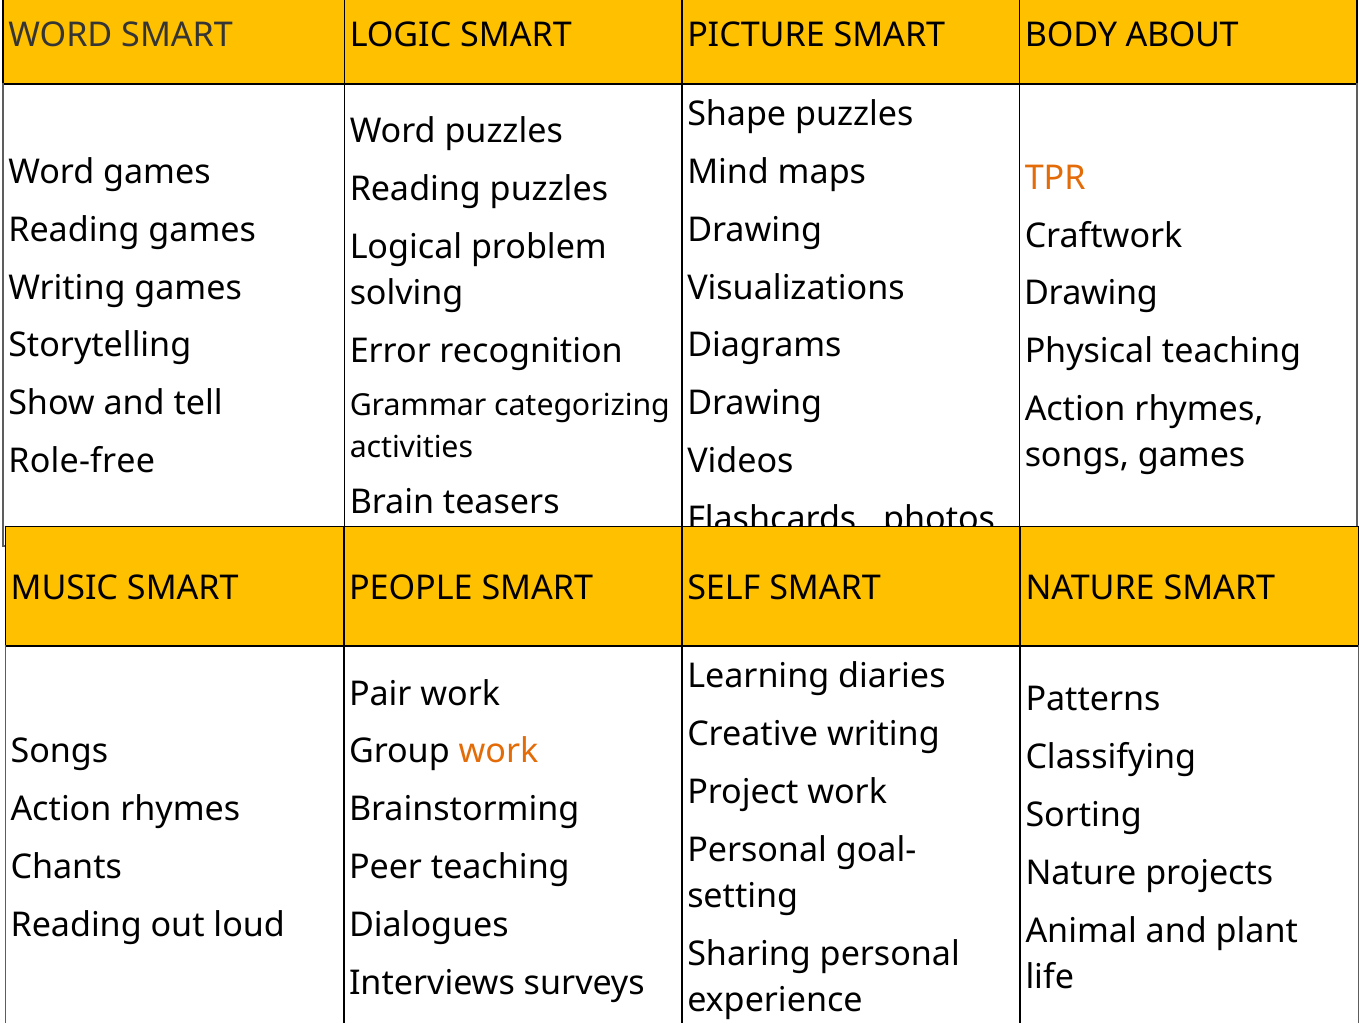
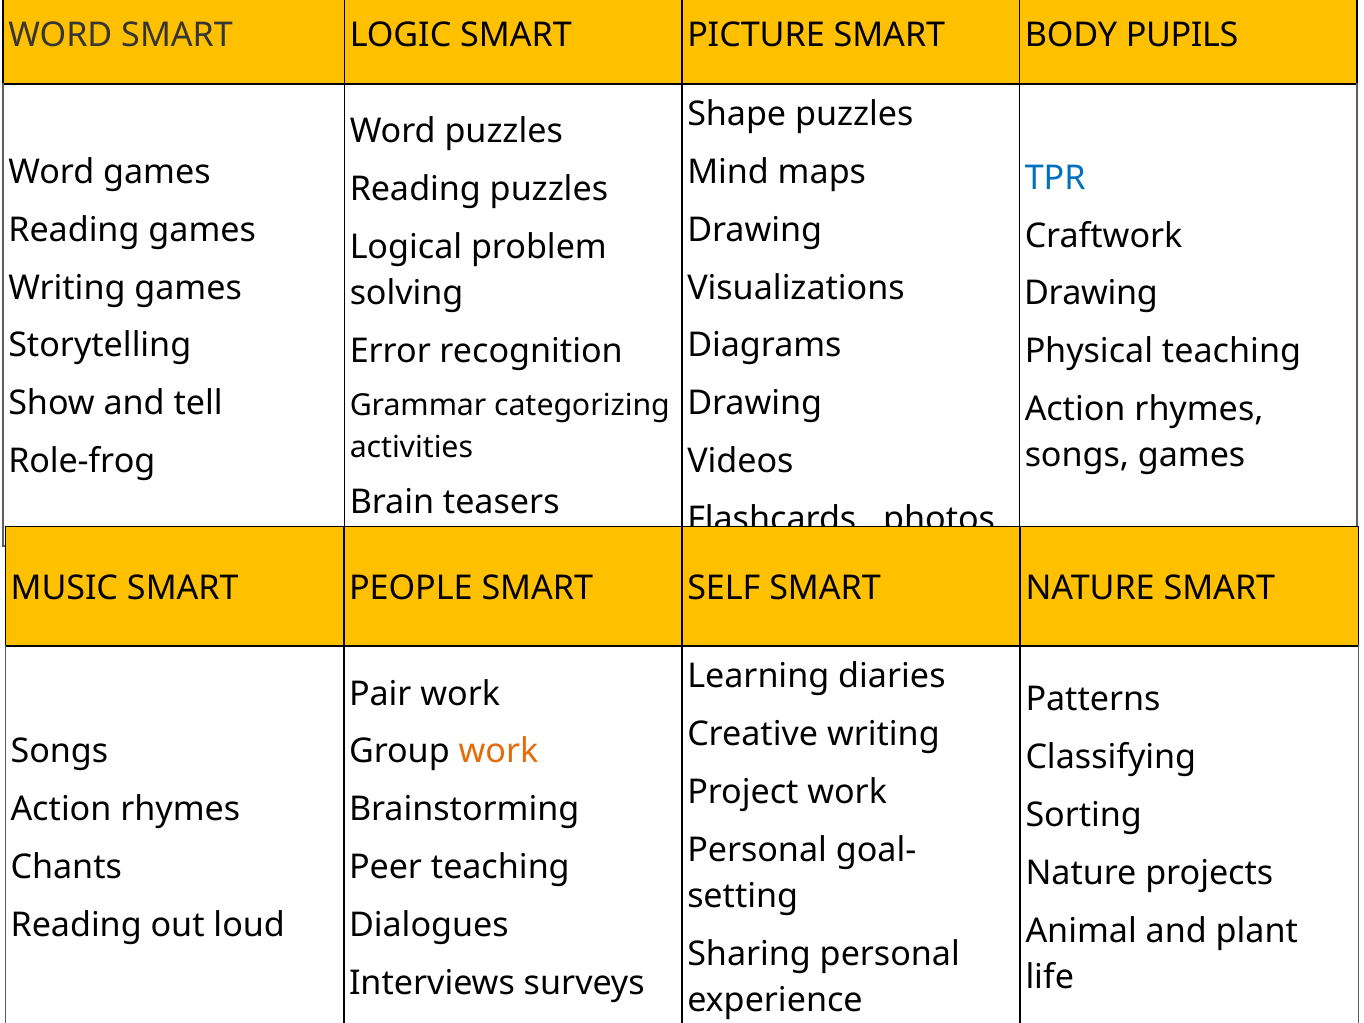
ABOUT: ABOUT -> PUPILS
TPR colour: orange -> blue
Role-free: Role-free -> Role-frog
